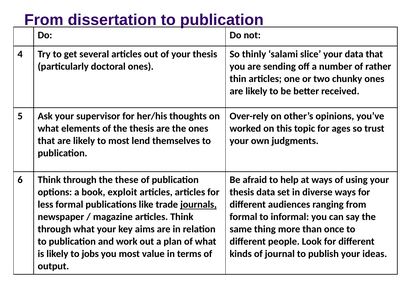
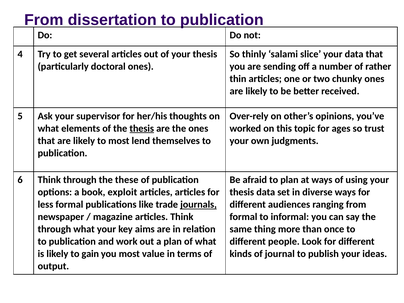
thesis at (142, 128) underline: none -> present
to help: help -> plan
jobs: jobs -> gain
